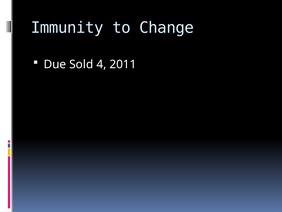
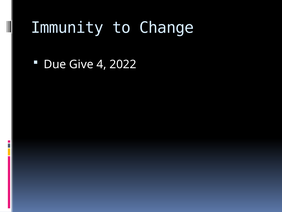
Sold: Sold -> Give
2011: 2011 -> 2022
